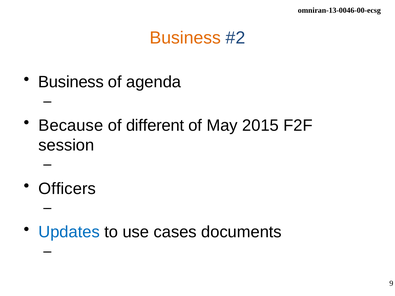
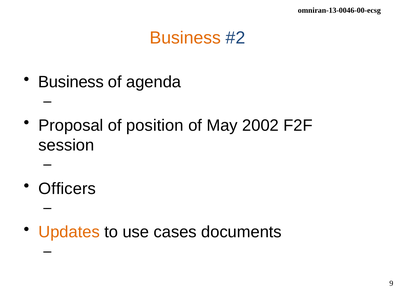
Because: Because -> Proposal
different: different -> position
2015: 2015 -> 2002
Updates colour: blue -> orange
